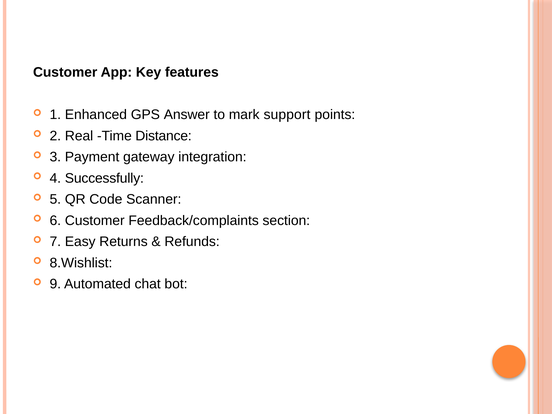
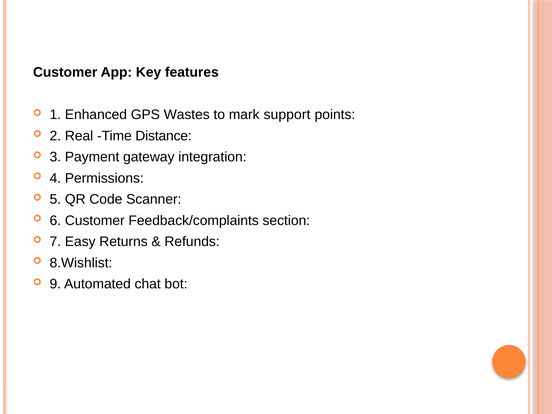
Answer: Answer -> Wastes
Successfully: Successfully -> Permissions
